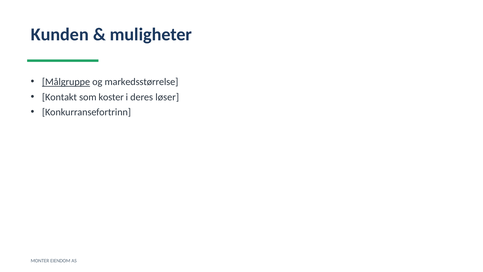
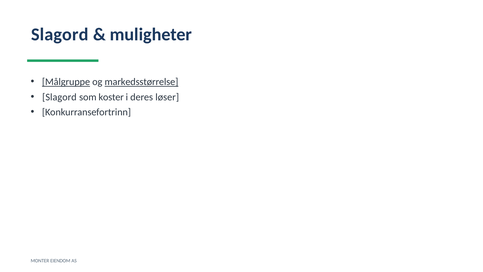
Kunden at (60, 34): Kunden -> Slagord
markedsstørrelse underline: none -> present
Kontakt at (59, 97): Kontakt -> Slagord
